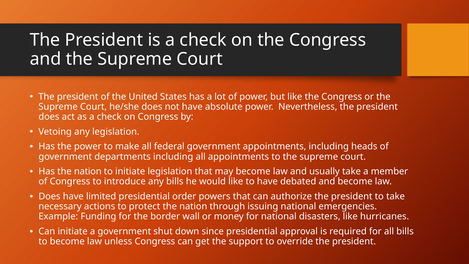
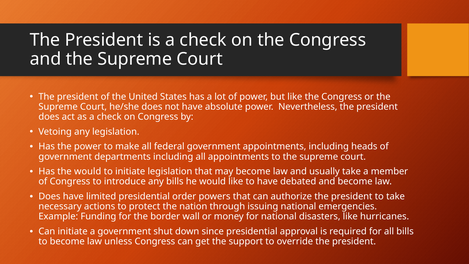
Has the nation: nation -> would
